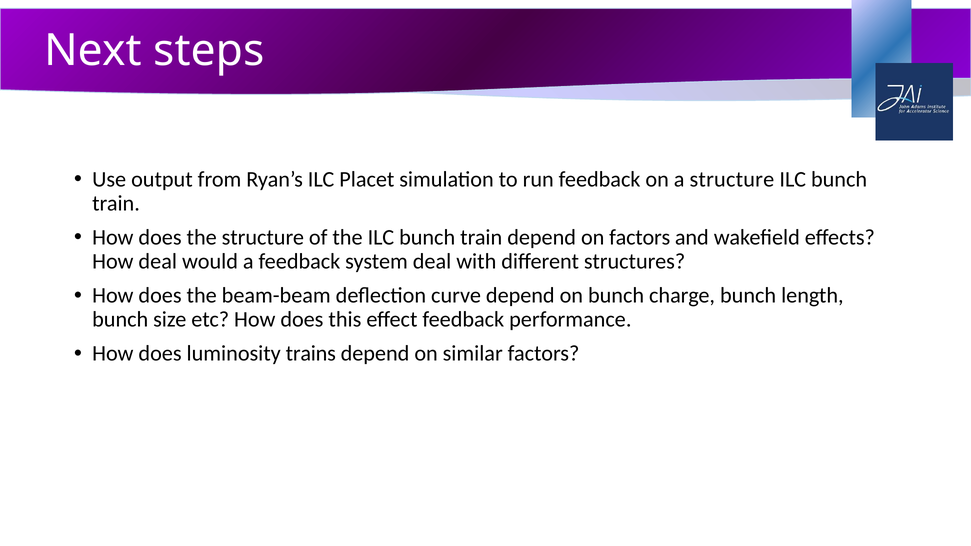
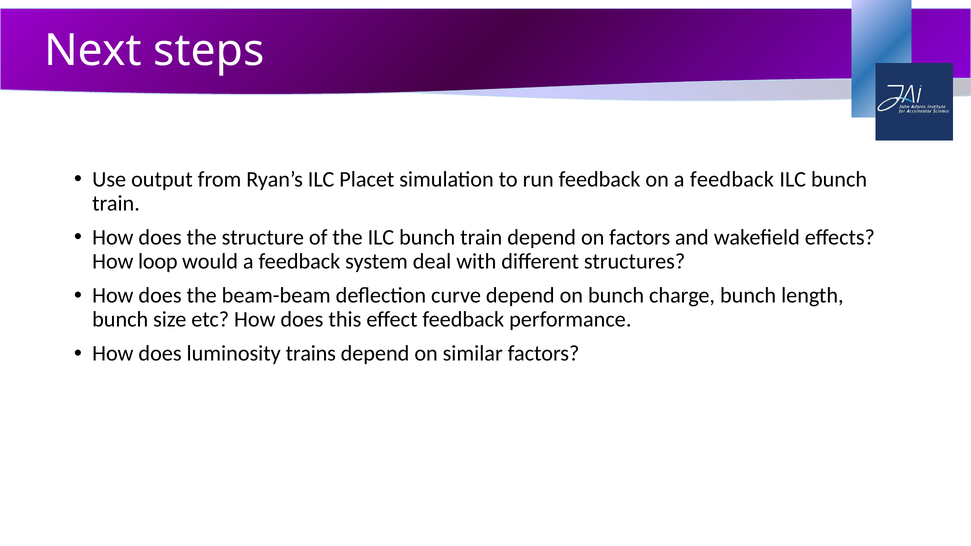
on a structure: structure -> feedback
How deal: deal -> loop
